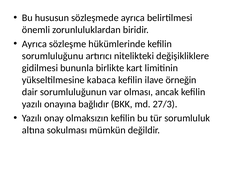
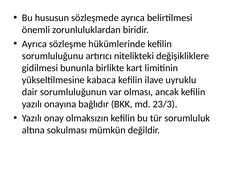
örneğin: örneğin -> uyruklu
27/3: 27/3 -> 23/3
